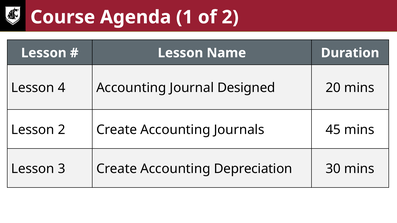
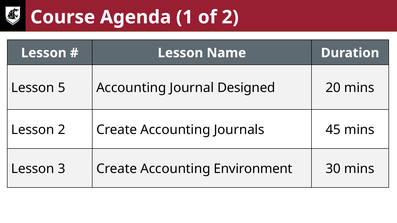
4: 4 -> 5
Depreciation: Depreciation -> Environment
